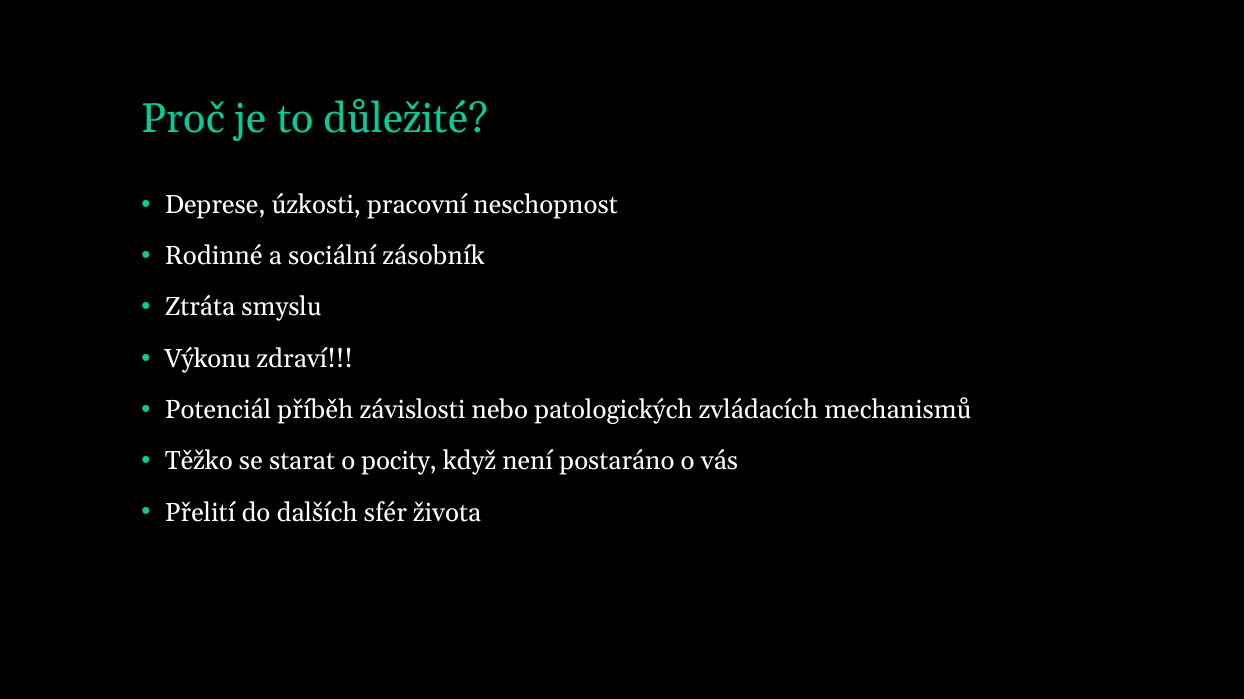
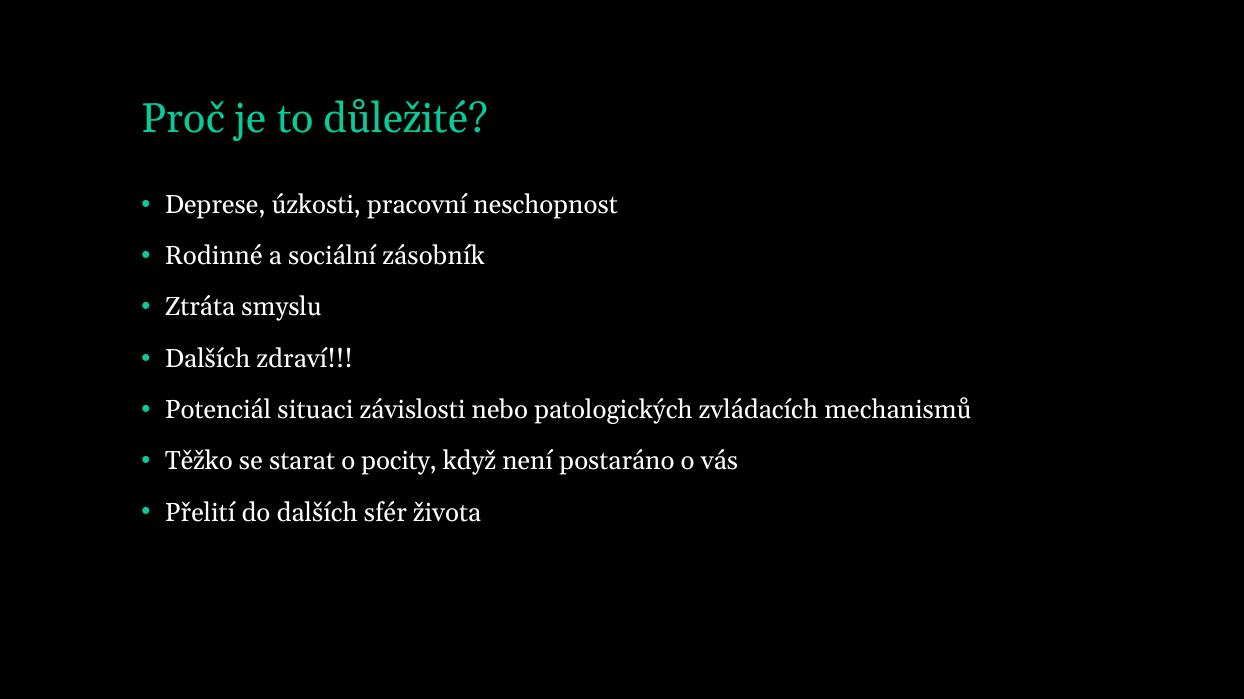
Výkonu at (208, 359): Výkonu -> Dalších
příběh: příběh -> situaci
